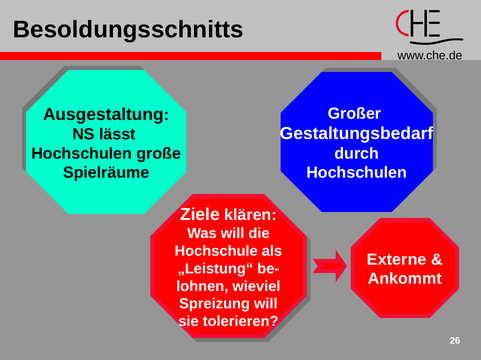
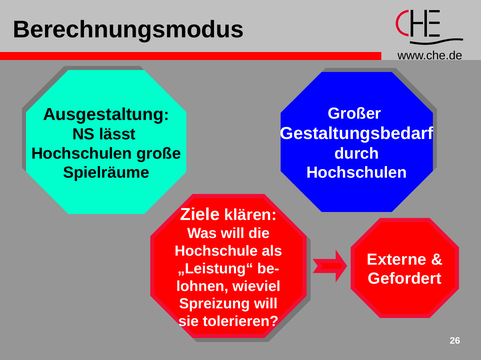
Besoldungsschnitts: Besoldungsschnitts -> Berechnungsmodus
Ankommt: Ankommt -> Gefordert
